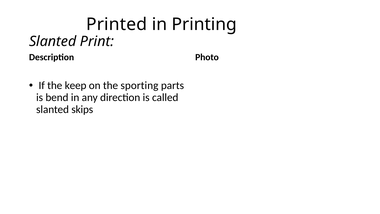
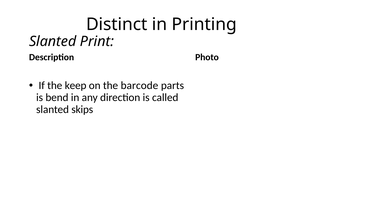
Printed: Printed -> Distinct
sporting: sporting -> barcode
